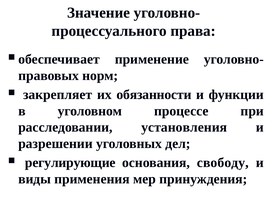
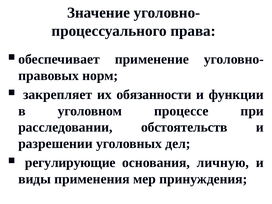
установления: установления -> обстоятельств
свободу: свободу -> личную
